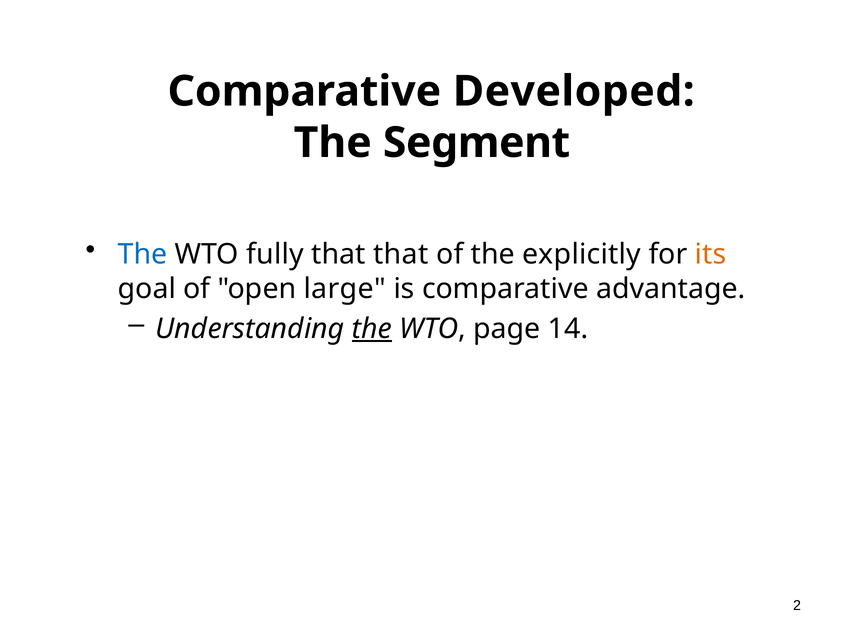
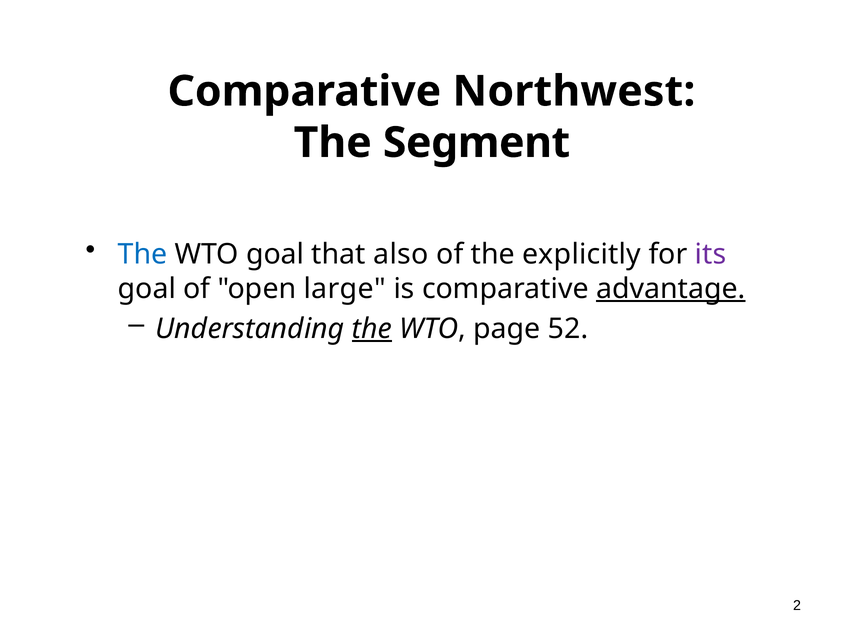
Developed: Developed -> Northwest
WTO fully: fully -> goal
that that: that -> also
its colour: orange -> purple
advantage underline: none -> present
14: 14 -> 52
